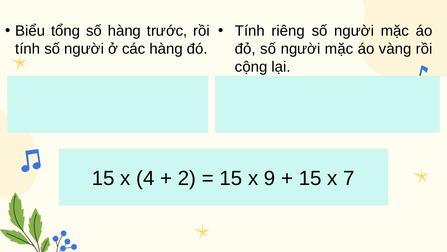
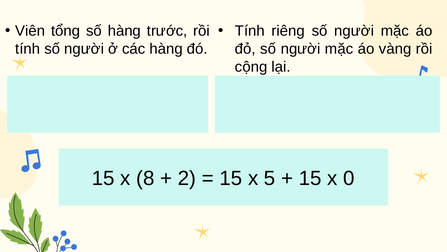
Biểu: Biểu -> Viên
4: 4 -> 8
9 at (270, 178): 9 -> 5
7: 7 -> 0
